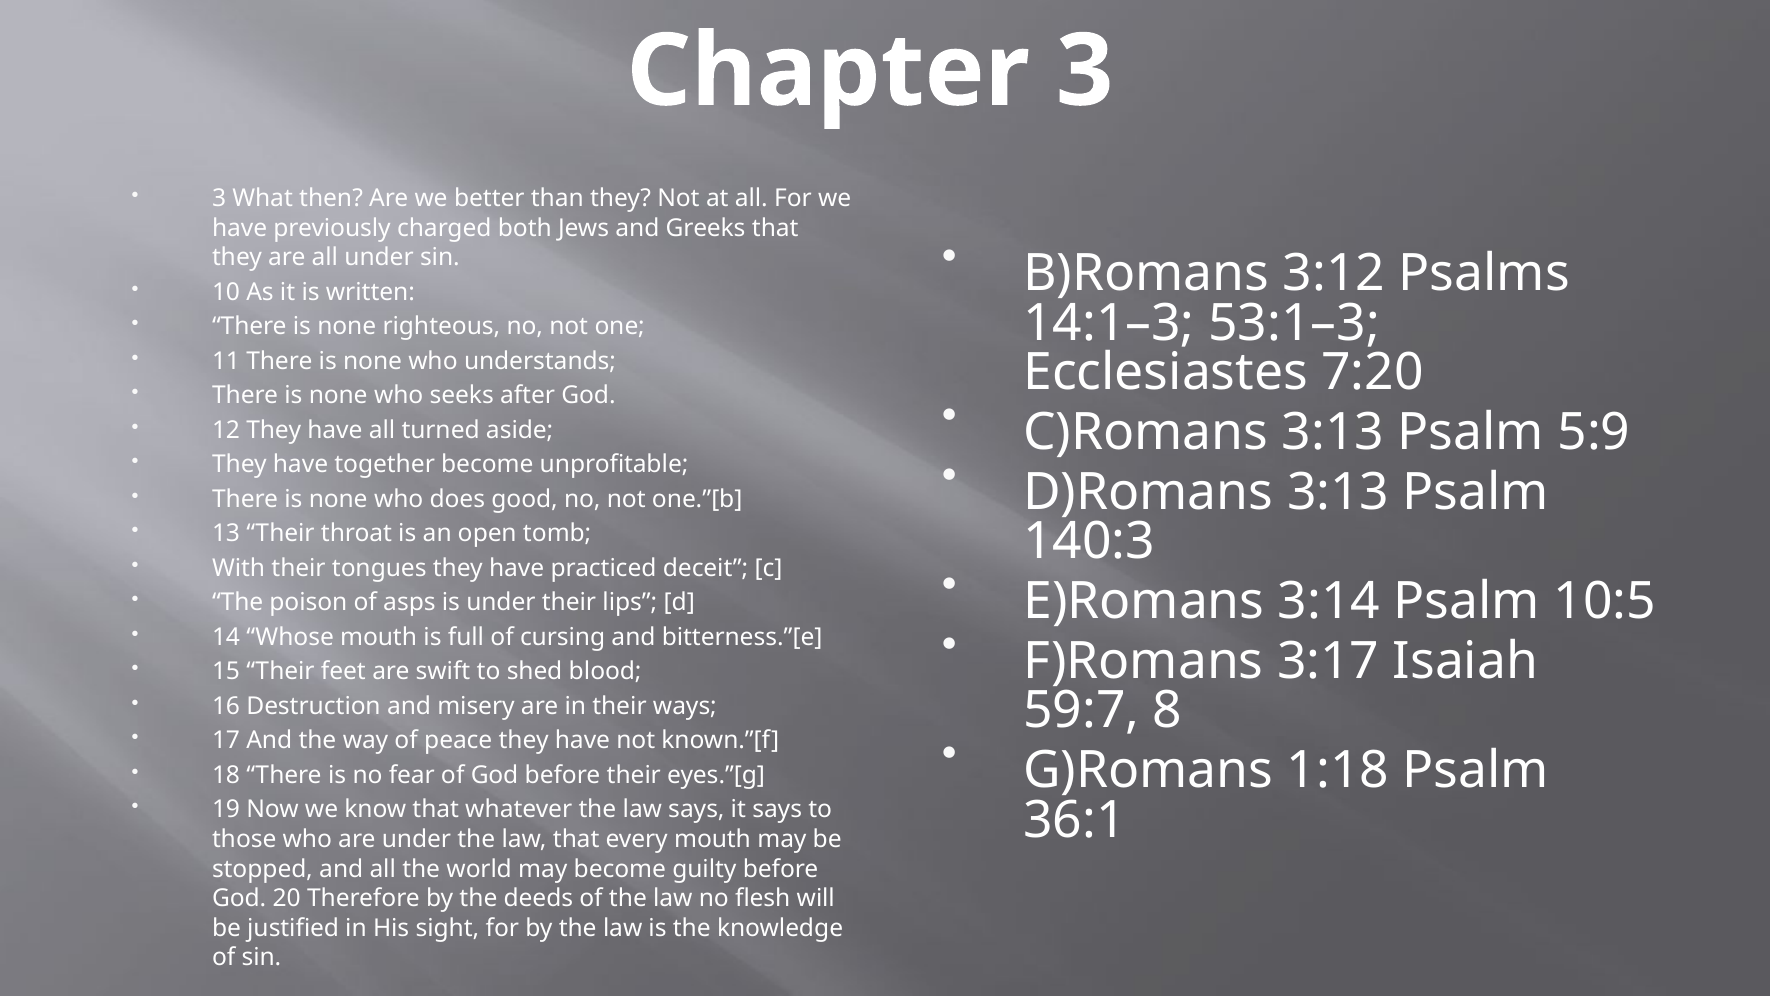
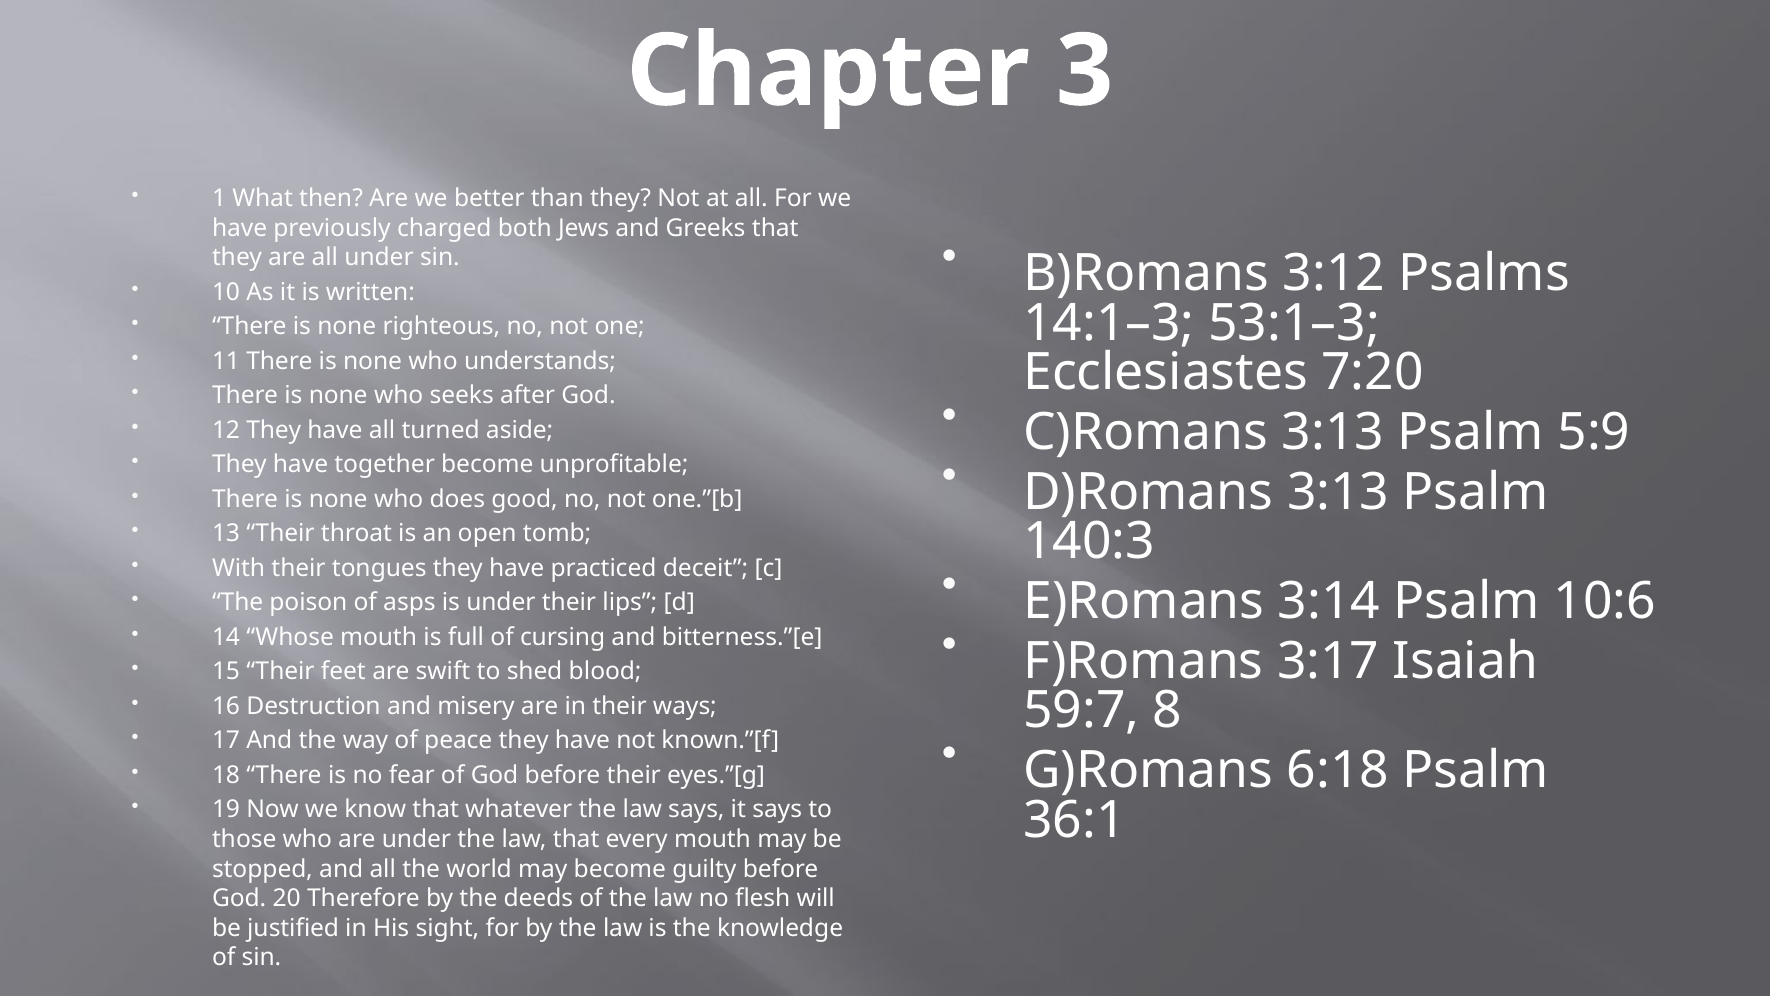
3 at (219, 198): 3 -> 1
10:5: 10:5 -> 10:6
1:18: 1:18 -> 6:18
